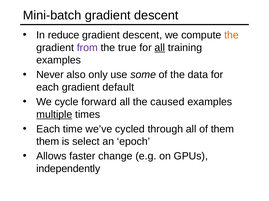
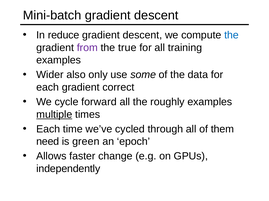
the at (231, 35) colour: orange -> blue
all at (160, 48) underline: present -> none
Never: Never -> Wider
default: default -> correct
caused: caused -> roughly
them at (48, 142): them -> need
select: select -> green
